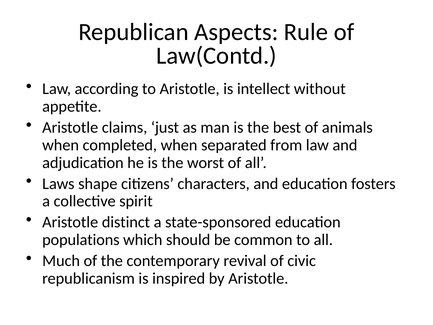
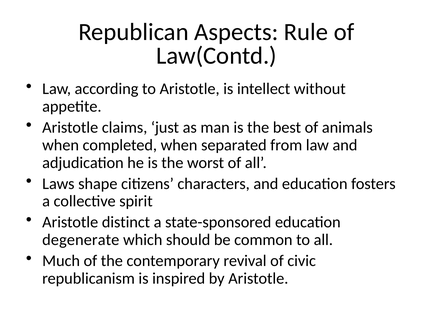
populations: populations -> degenerate
